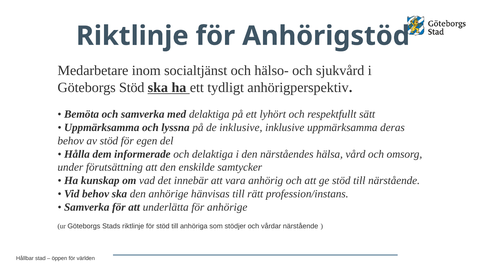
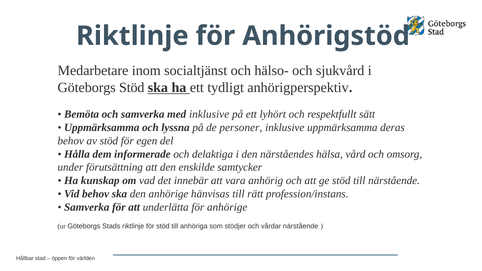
med delaktiga: delaktiga -> inklusive
de inklusive: inklusive -> personer
